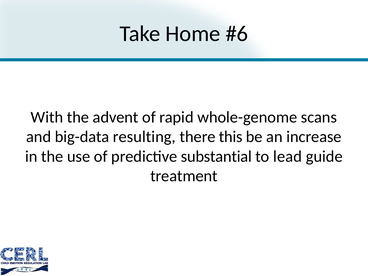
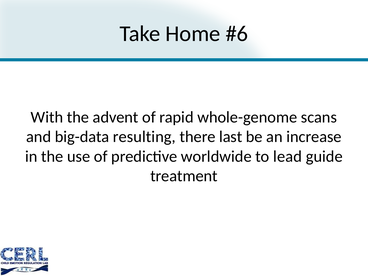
this: this -> last
substantial: substantial -> worldwide
